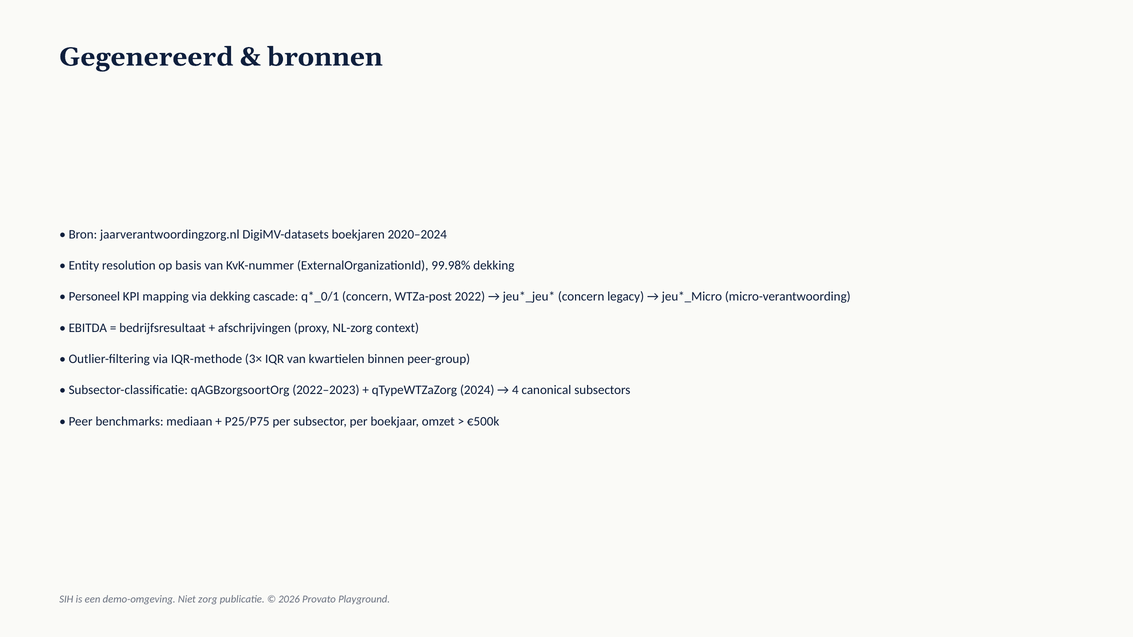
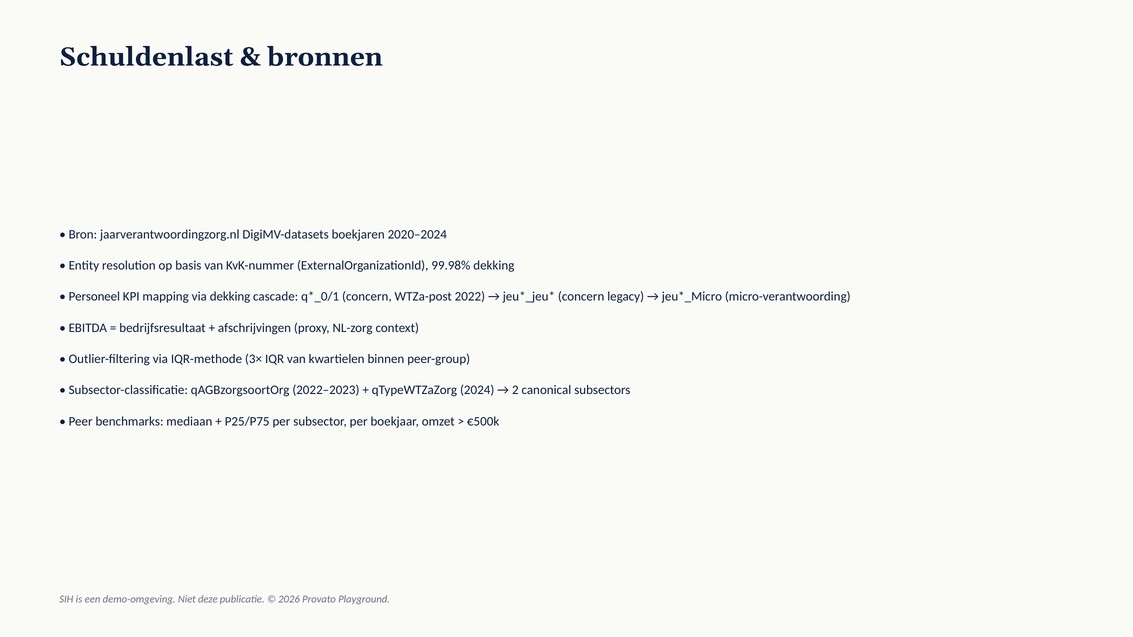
Gegenereerd: Gegenereerd -> Schuldenlast
4: 4 -> 2
zorg: zorg -> deze
